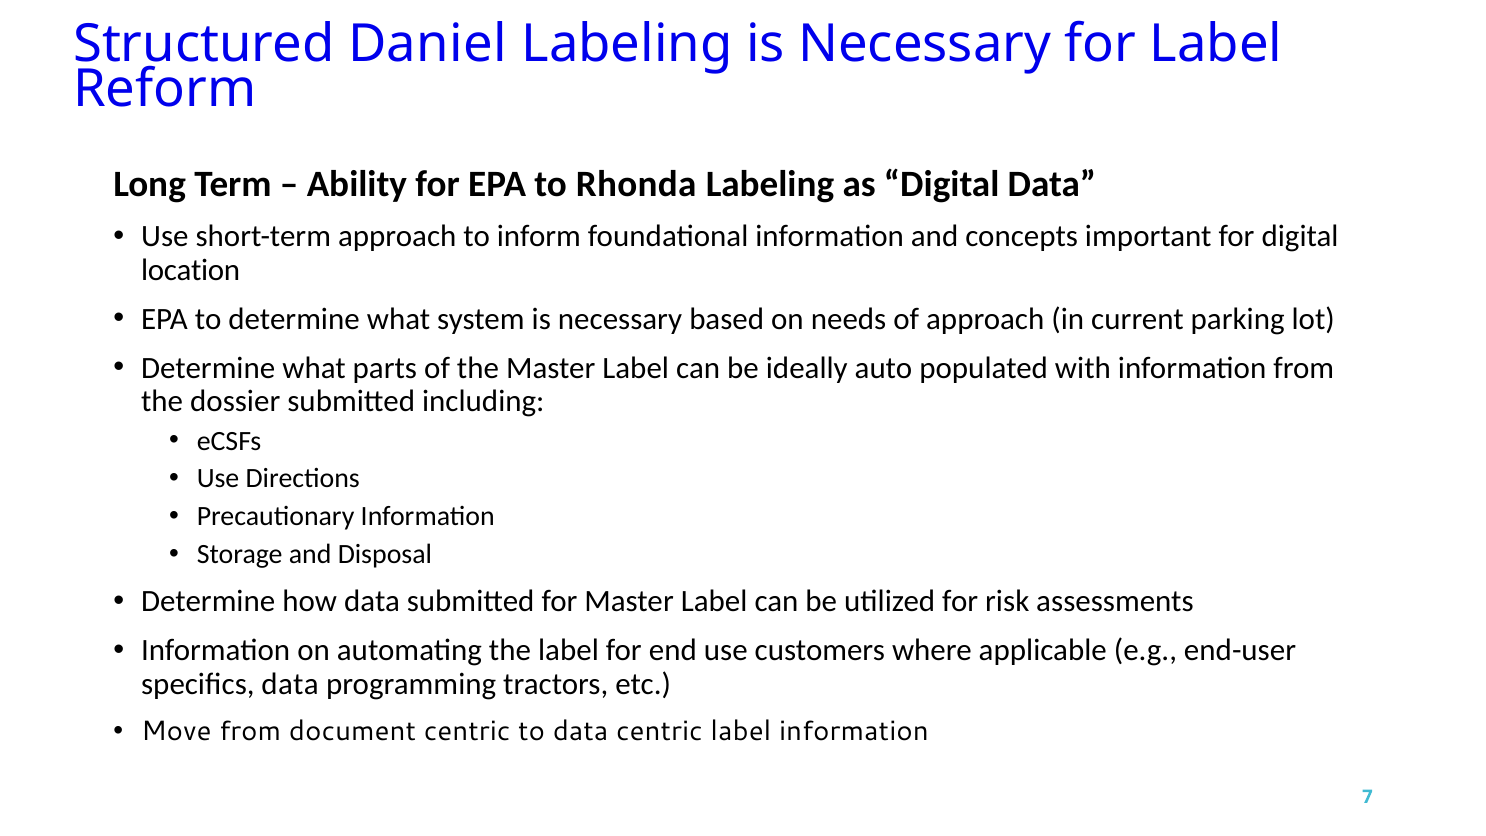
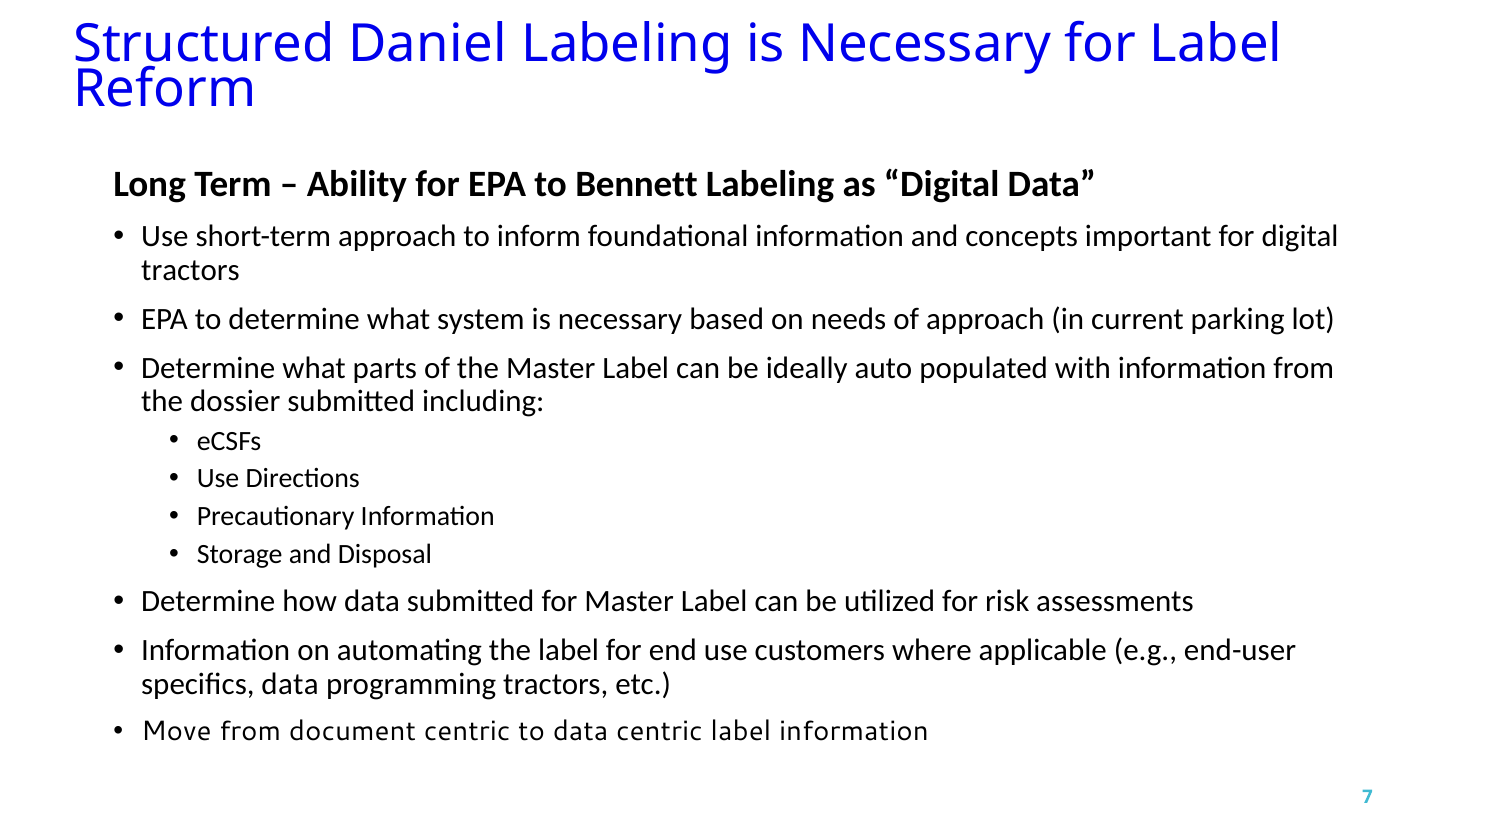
Rhonda: Rhonda -> Bennett
location at (191, 270): location -> tractors
